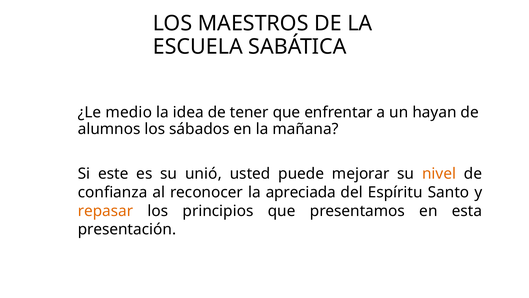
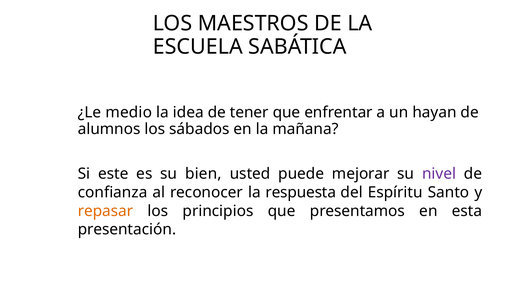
unió: unió -> bien
nivel colour: orange -> purple
apreciada: apreciada -> respuesta
